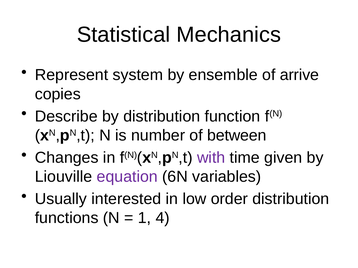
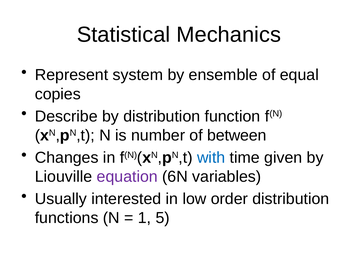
arrive: arrive -> equal
with colour: purple -> blue
4: 4 -> 5
